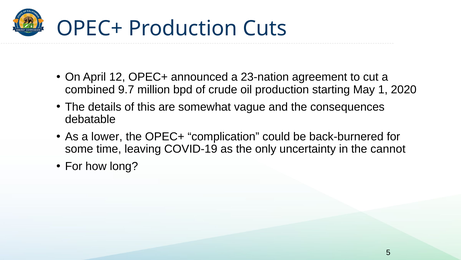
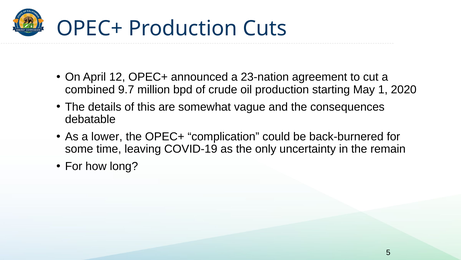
cannot: cannot -> remain
